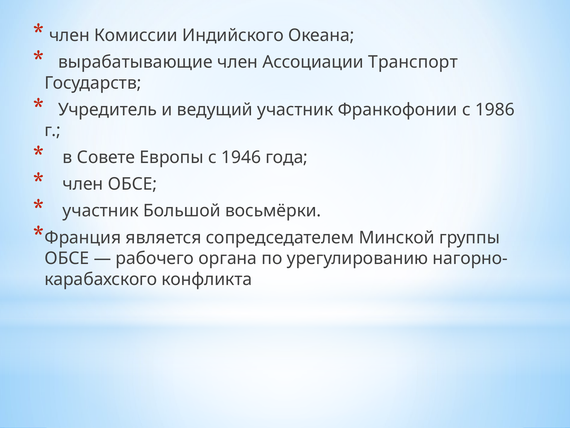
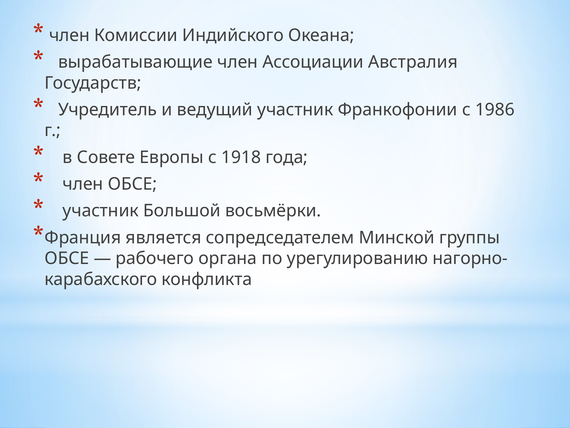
Транспорт: Транспорт -> Австралия
1946: 1946 -> 1918
